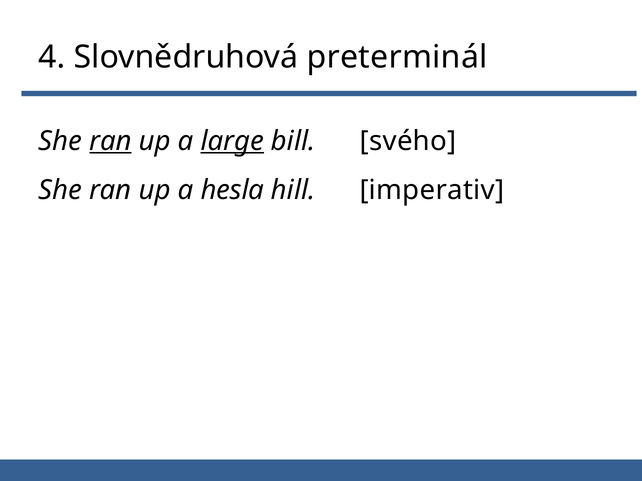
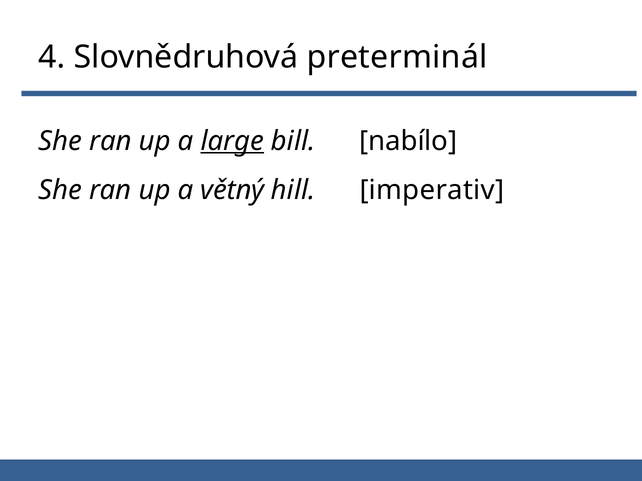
ran at (110, 141) underline: present -> none
svého: svého -> nabílo
hesla: hesla -> větný
